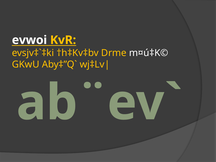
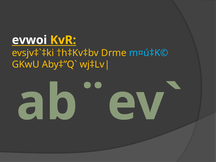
m¤ú‡K© colour: white -> light blue
